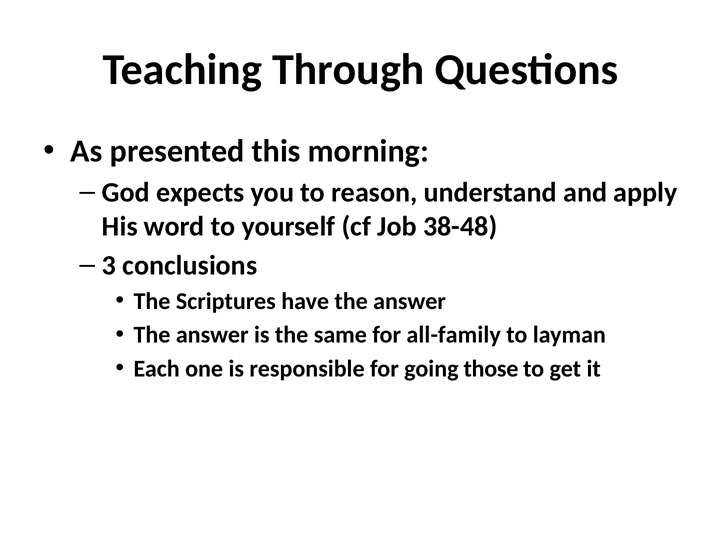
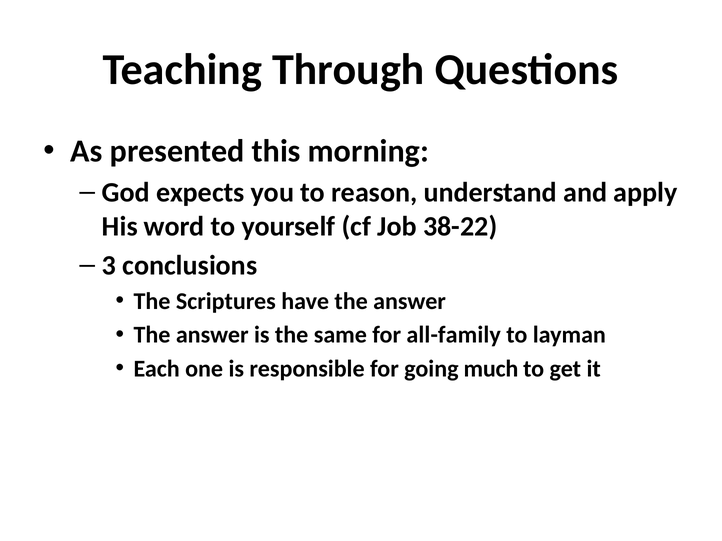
38-48: 38-48 -> 38-22
those: those -> much
